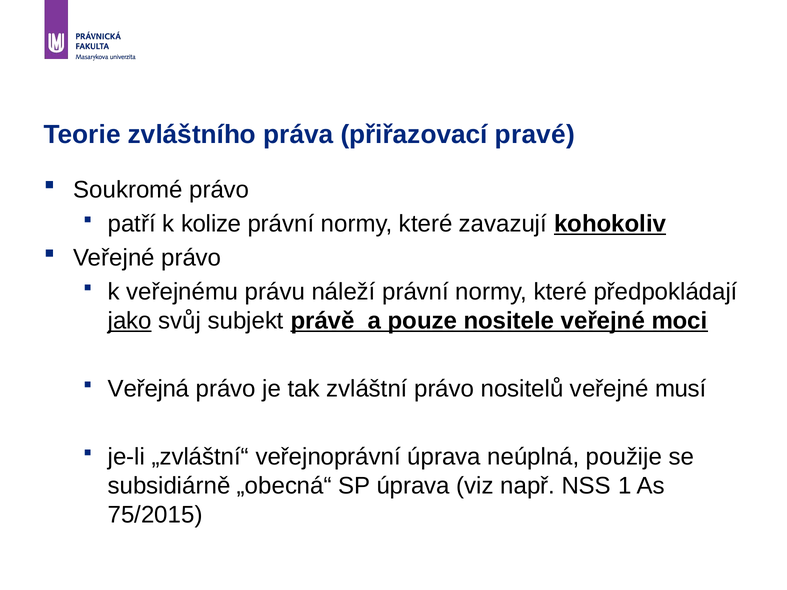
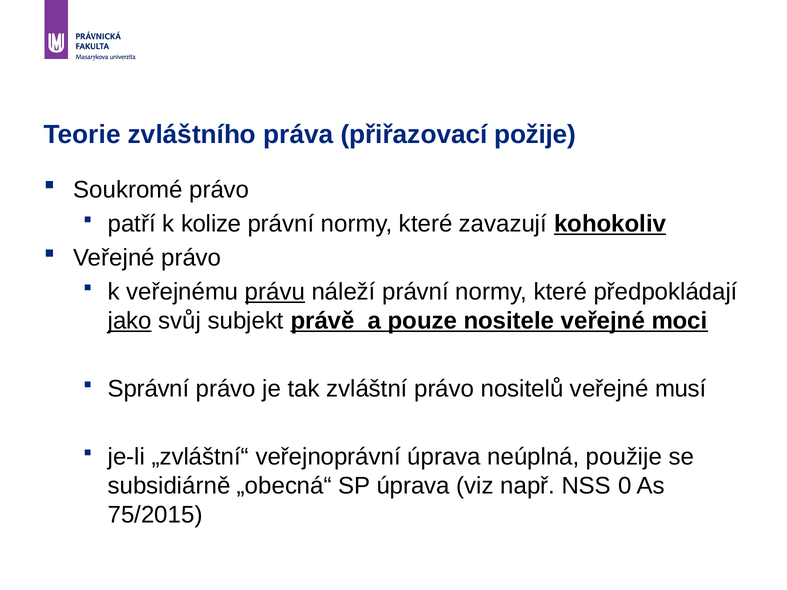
pravé: pravé -> požije
právu underline: none -> present
Veřejná: Veřejná -> Správní
1: 1 -> 0
